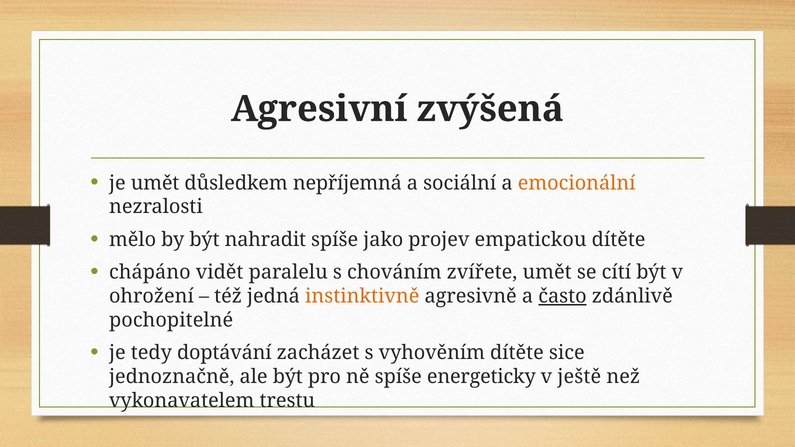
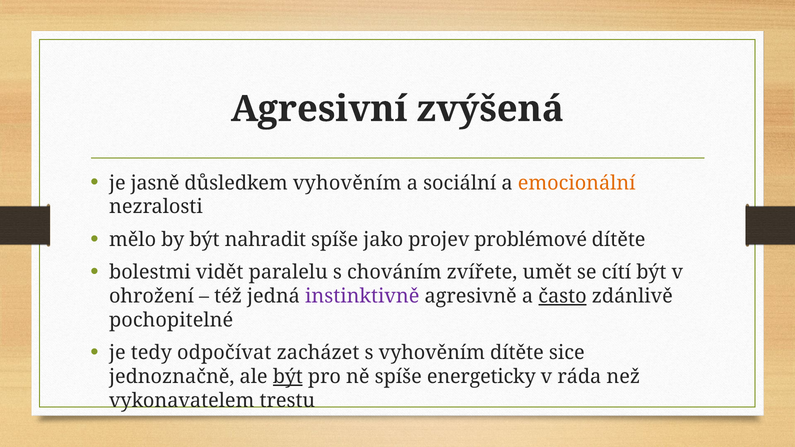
je umět: umět -> jasně
důsledkem nepříjemná: nepříjemná -> vyhověním
empatickou: empatickou -> problémové
chápáno: chápáno -> bolestmi
instinktivně colour: orange -> purple
doptávání: doptávání -> odpočívat
být at (288, 377) underline: none -> present
ještě: ještě -> ráda
